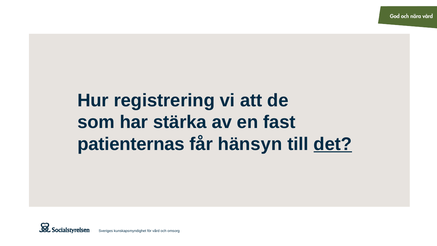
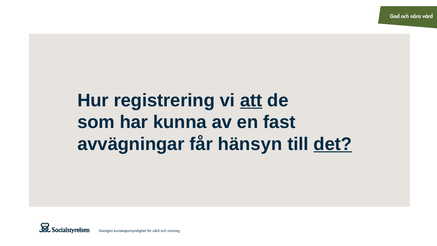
att underline: none -> present
stärka: stärka -> kunna
patienternas: patienternas -> avvägningar
